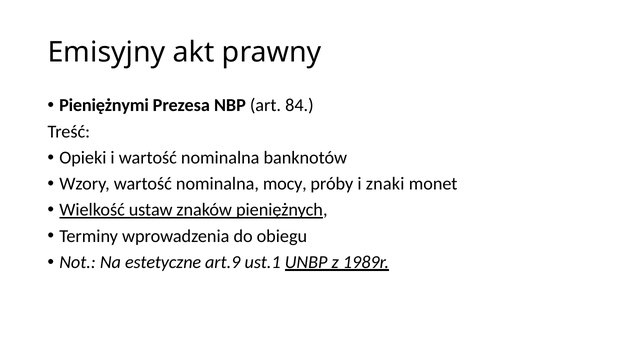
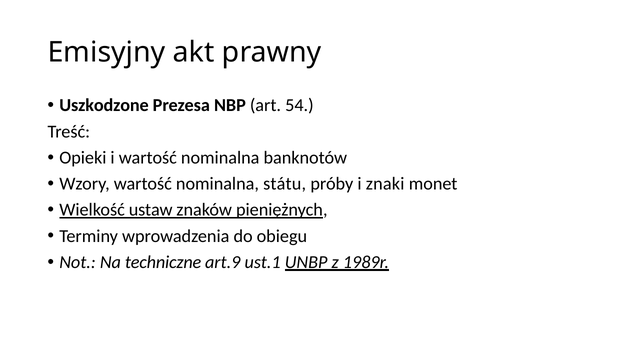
Pieniężnymi: Pieniężnymi -> Uszkodzone
84: 84 -> 54
mocy: mocy -> státu
estetyczne: estetyczne -> techniczne
